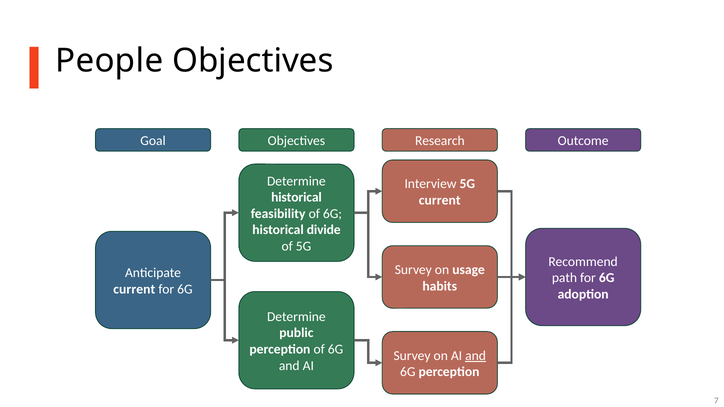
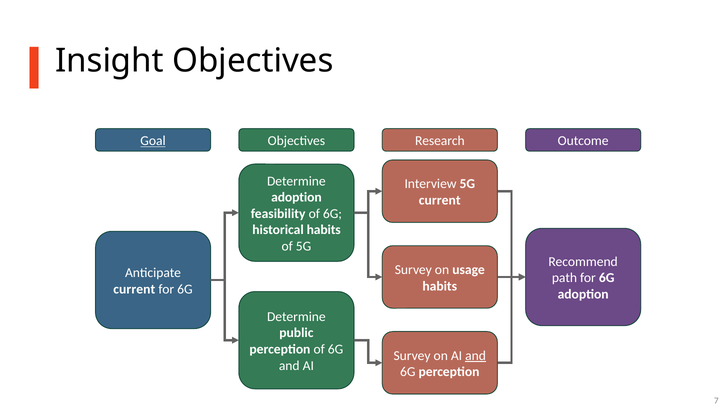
People: People -> Insight
Goal underline: none -> present
historical at (296, 197): historical -> adoption
historical divide: divide -> habits
